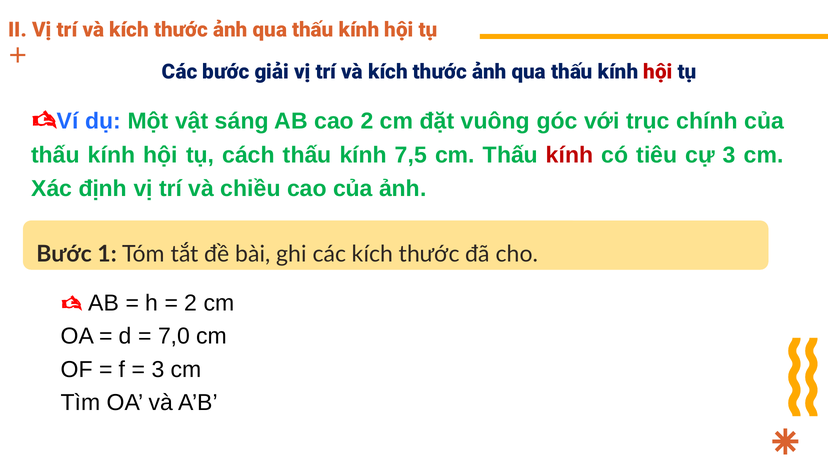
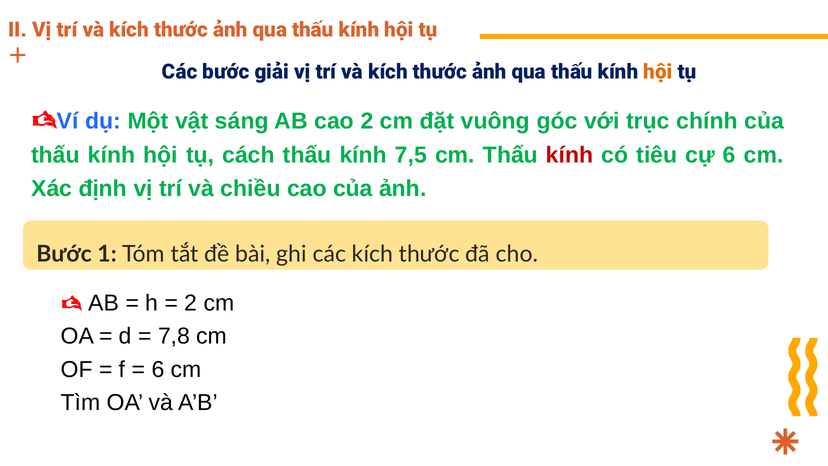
hội at (658, 72) colour: red -> orange
cự 3: 3 -> 6
7,0: 7,0 -> 7,8
3 at (158, 369): 3 -> 6
